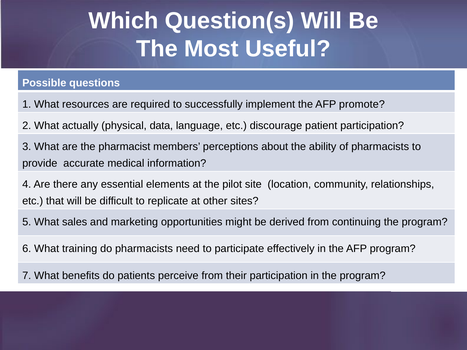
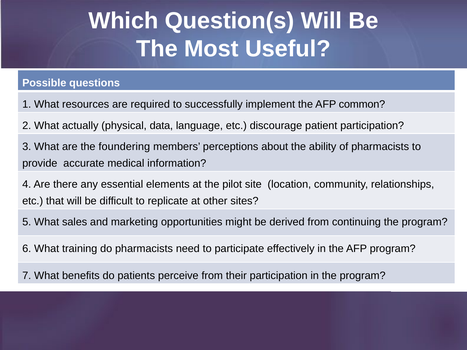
promote: promote -> common
pharmacist: pharmacist -> foundering
